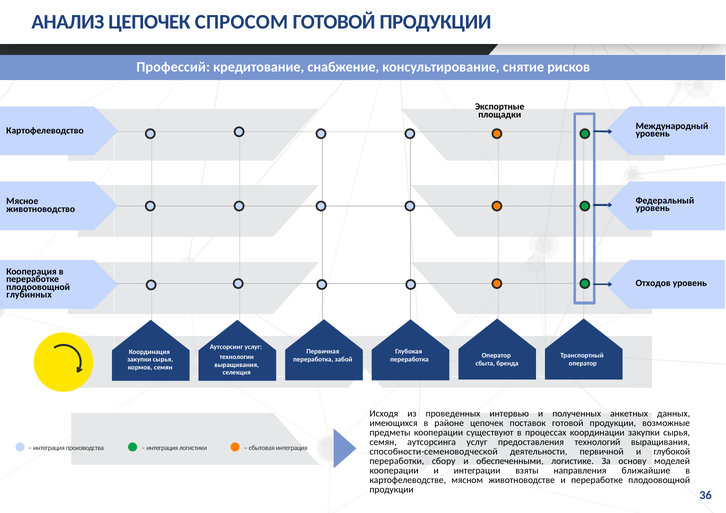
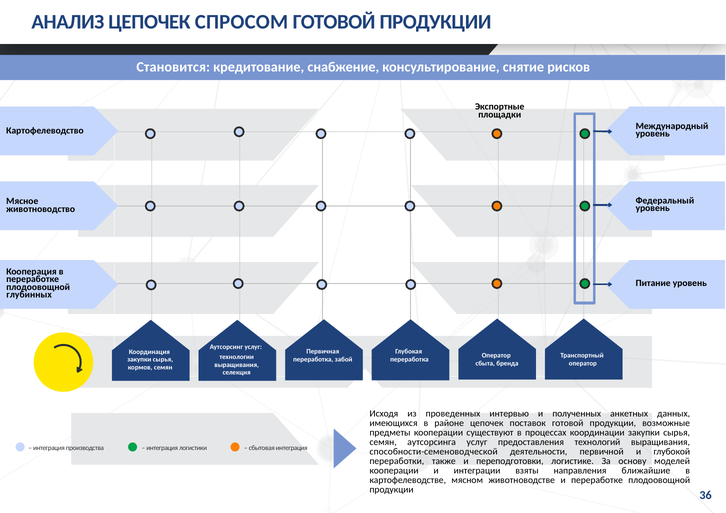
Профессий: Профессий -> Становится
Отходов: Отходов -> Питание
сбору: сбору -> также
обеспеченными: обеспеченными -> переподготовки
